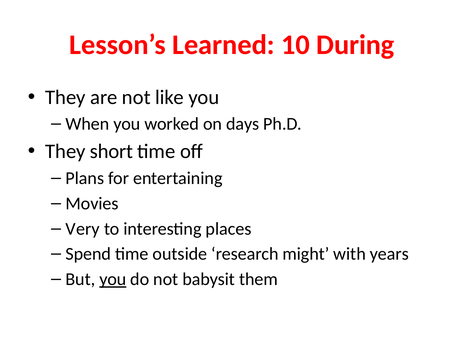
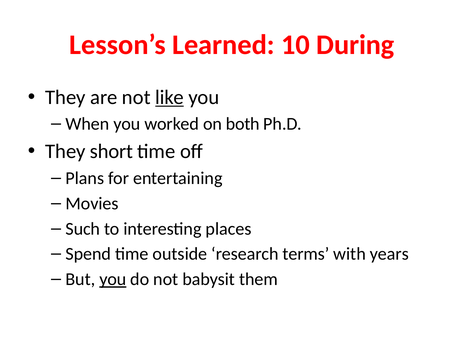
like underline: none -> present
days: days -> both
Very: Very -> Such
might: might -> terms
